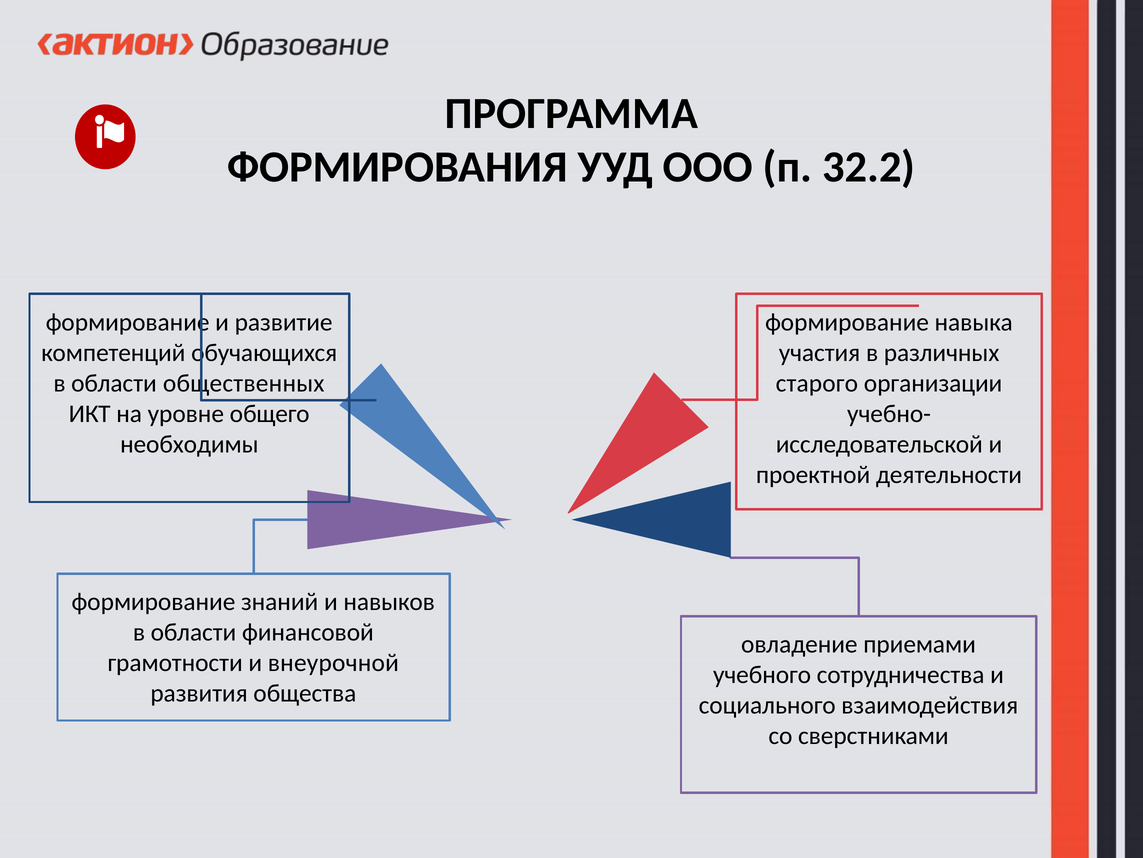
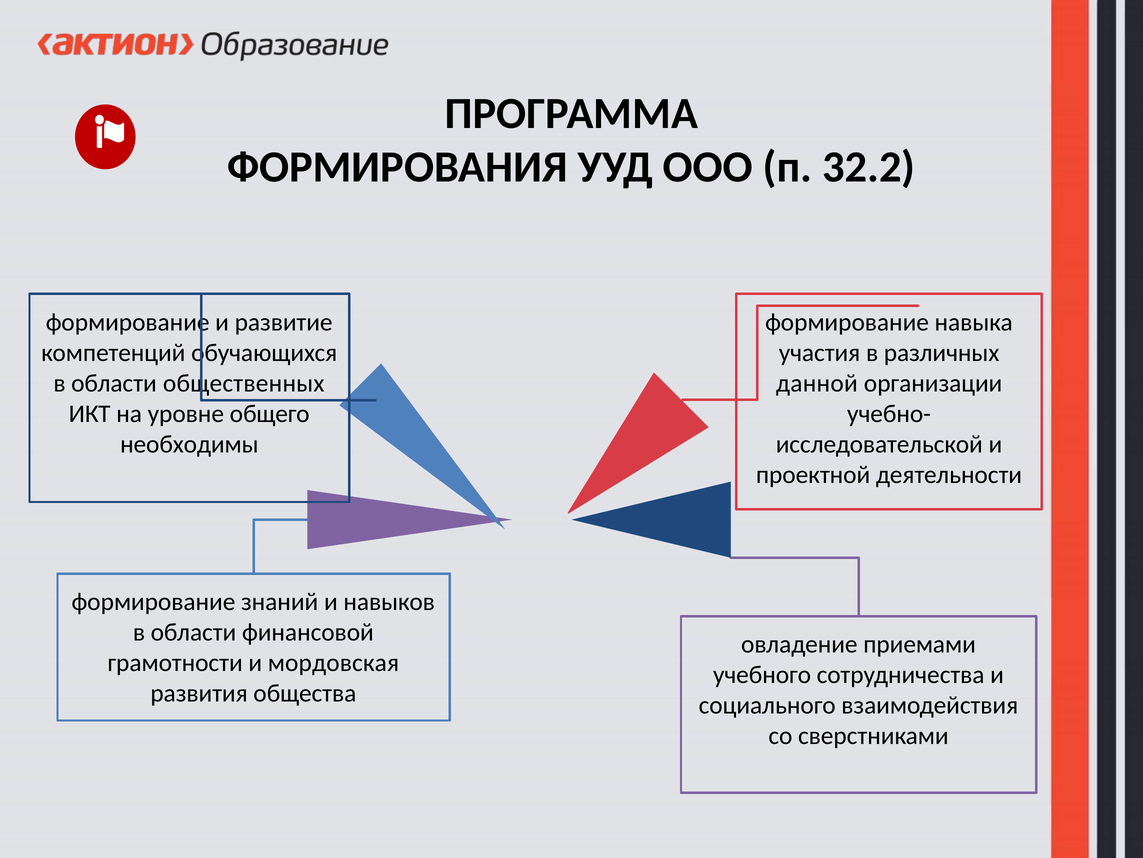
старого: старого -> данной
внеурочной: внеурочной -> мордовская
